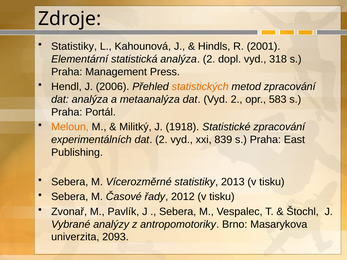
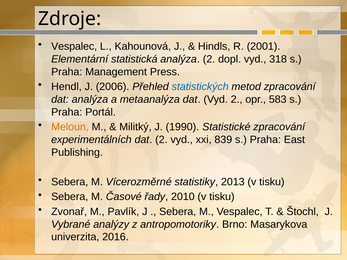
Statistiky at (74, 46): Statistiky -> Vespalec
statistických colour: orange -> blue
1918: 1918 -> 1990
2012: 2012 -> 2010
2093: 2093 -> 2016
